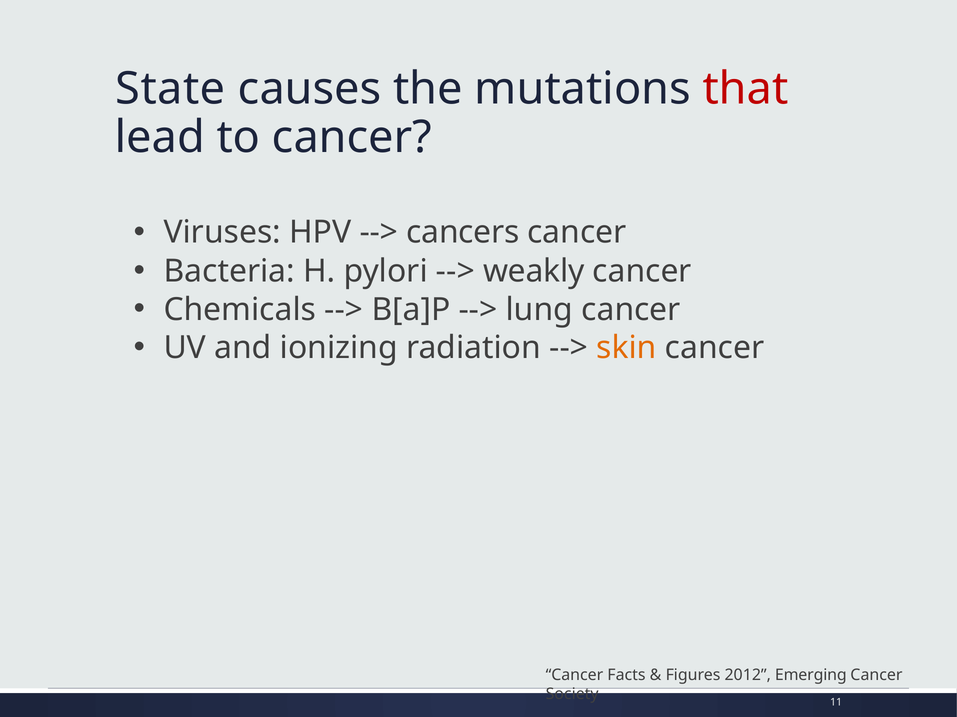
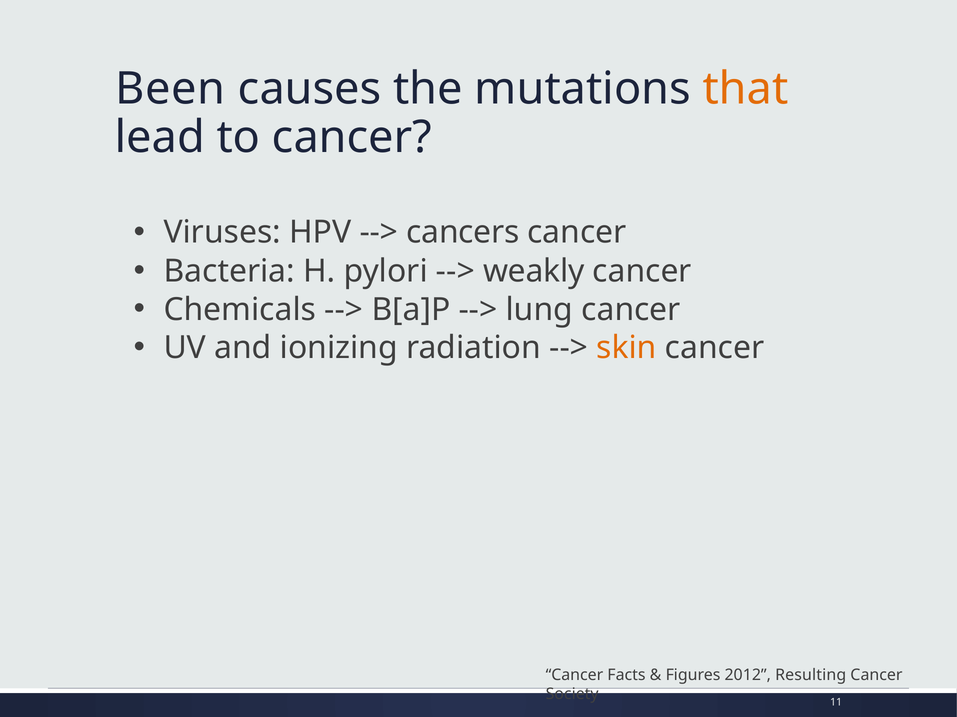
State: State -> Been
that colour: red -> orange
Emerging: Emerging -> Resulting
